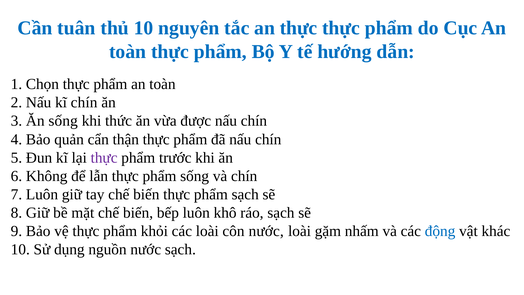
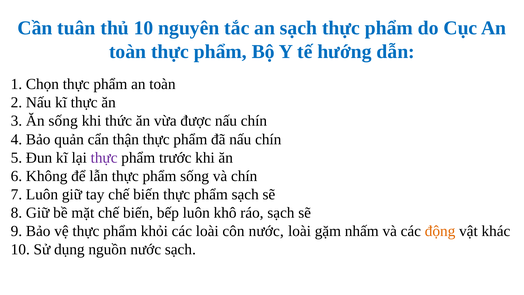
an thực: thực -> sạch
kĩ chín: chín -> thực
động colour: blue -> orange
